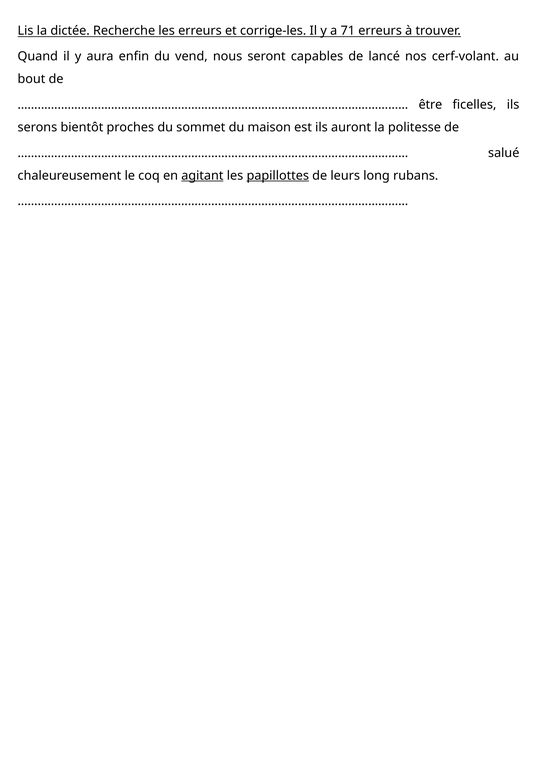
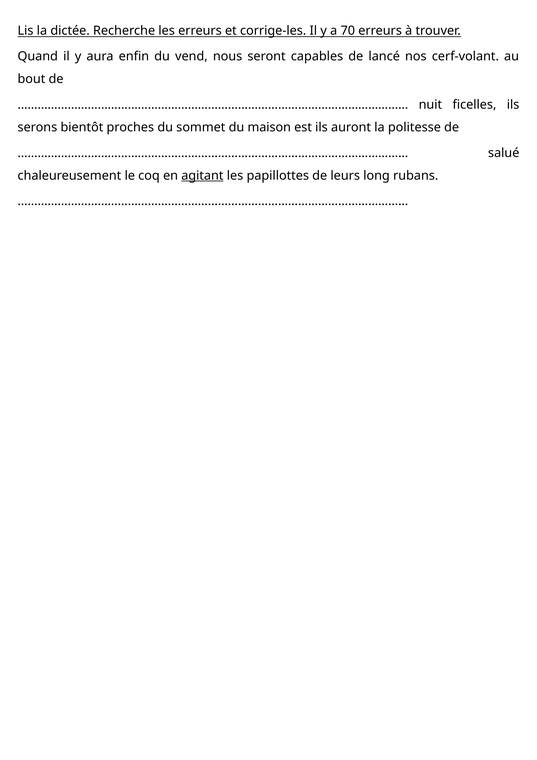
71: 71 -> 70
être: être -> nuit
papillottes underline: present -> none
